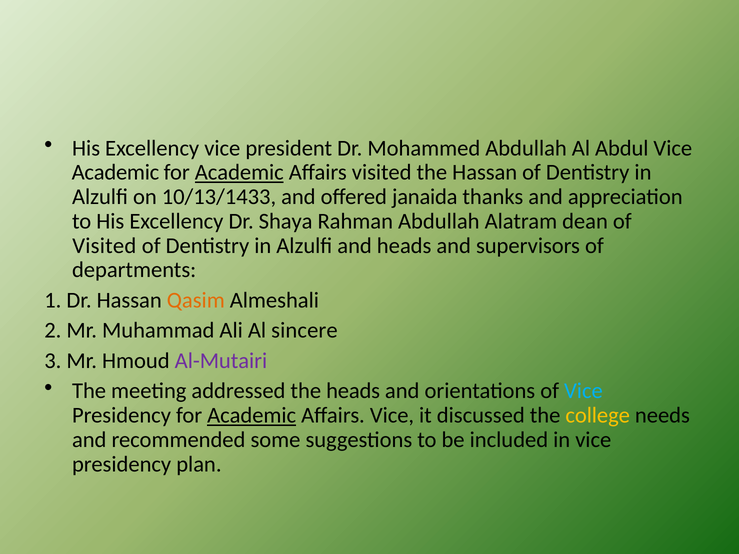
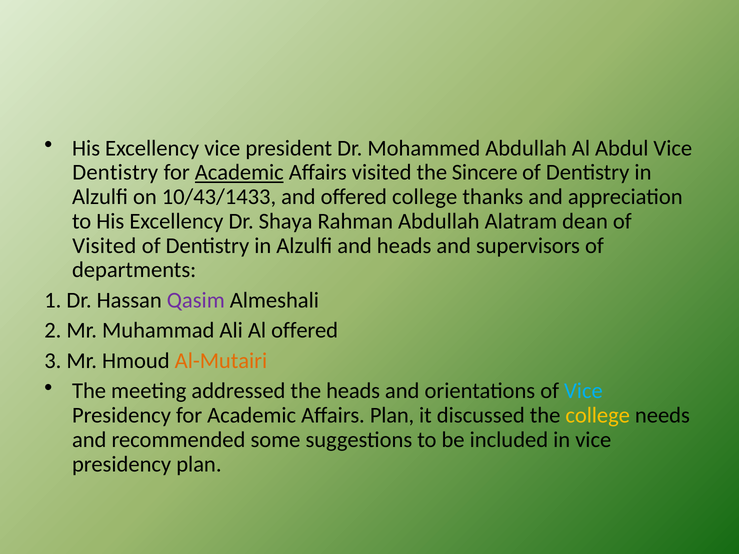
Academic at (115, 173): Academic -> Dentistry
the Hassan: Hassan -> Sincere
10/13/1433: 10/13/1433 -> 10/43/1433
offered janaida: janaida -> college
Qasim colour: orange -> purple
Al sincere: sincere -> offered
Al-Mutairi colour: purple -> orange
Academic at (252, 416) underline: present -> none
Affairs Vice: Vice -> Plan
